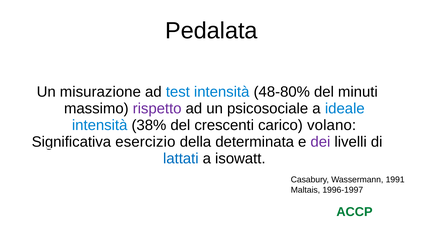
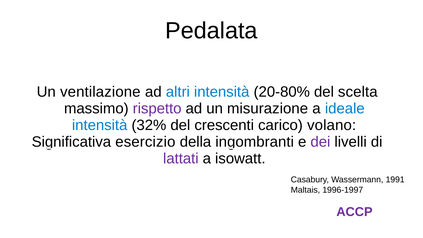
misurazione: misurazione -> ventilazione
test: test -> altri
48-80%: 48-80% -> 20-80%
minuti: minuti -> scelta
psicosociale: psicosociale -> misurazione
38%: 38% -> 32%
determinata: determinata -> ingombranti
lattati colour: blue -> purple
ACCP colour: green -> purple
